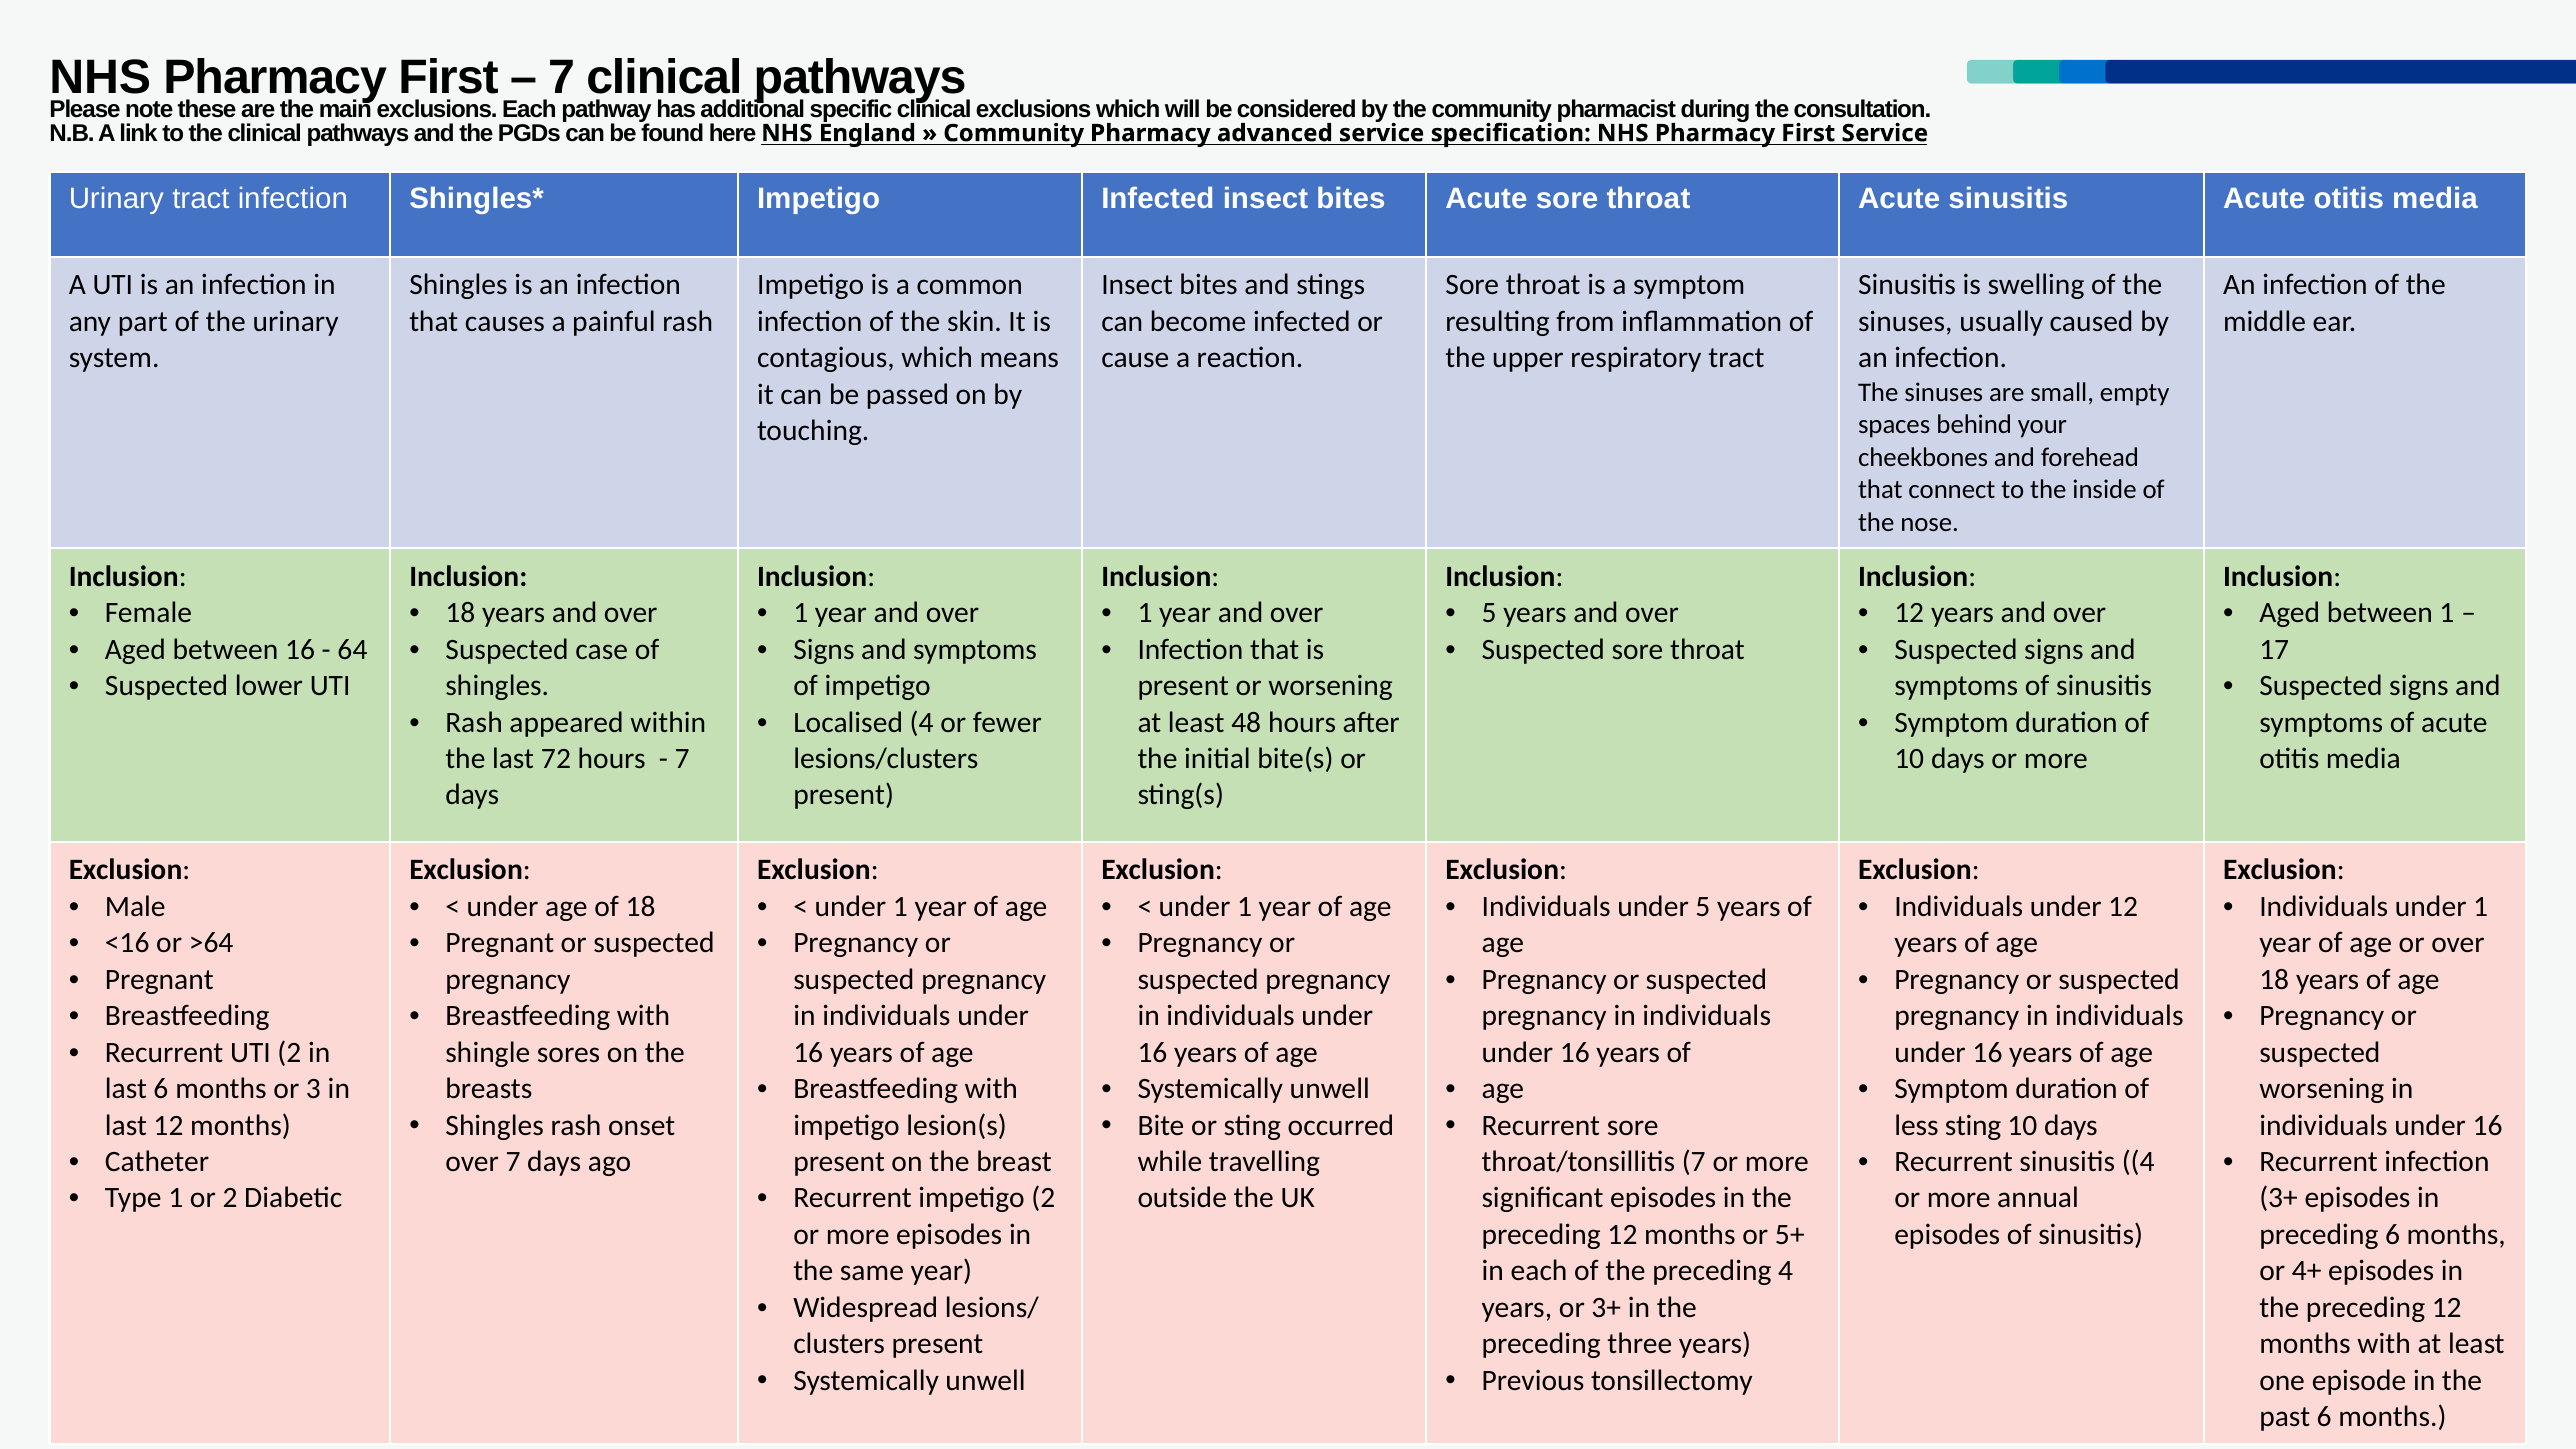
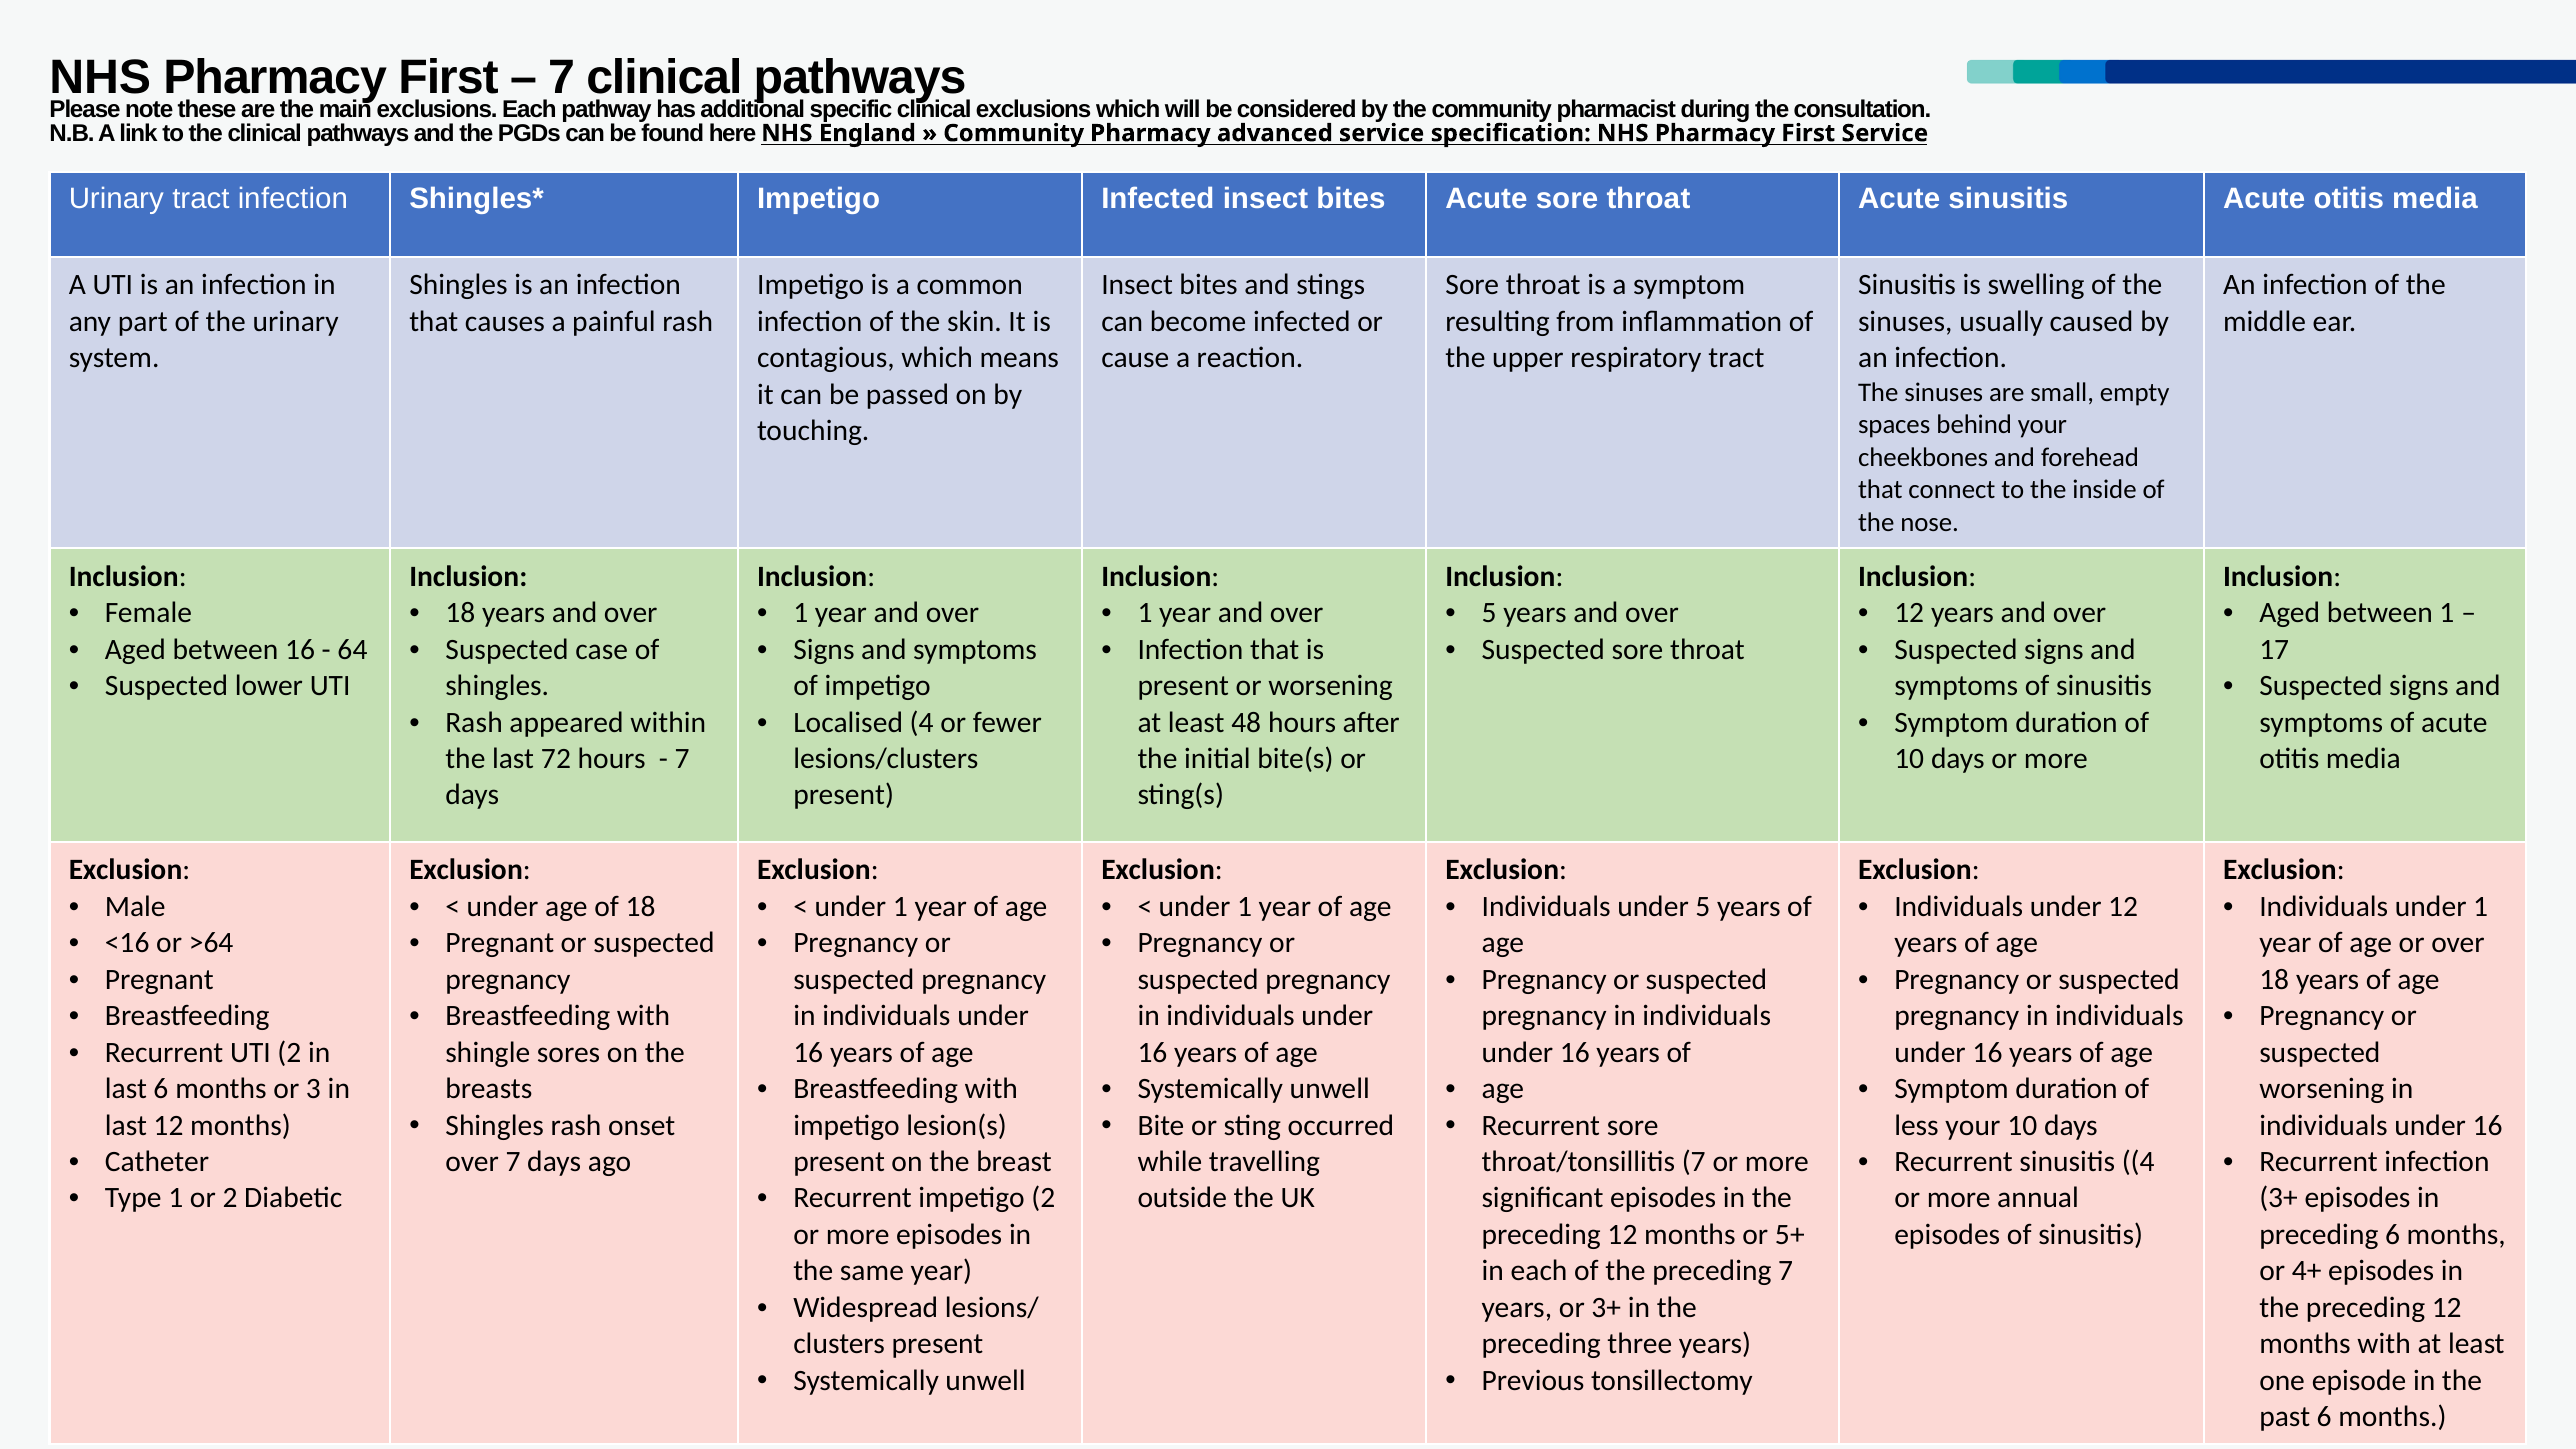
less sting: sting -> your
preceding 4: 4 -> 7
